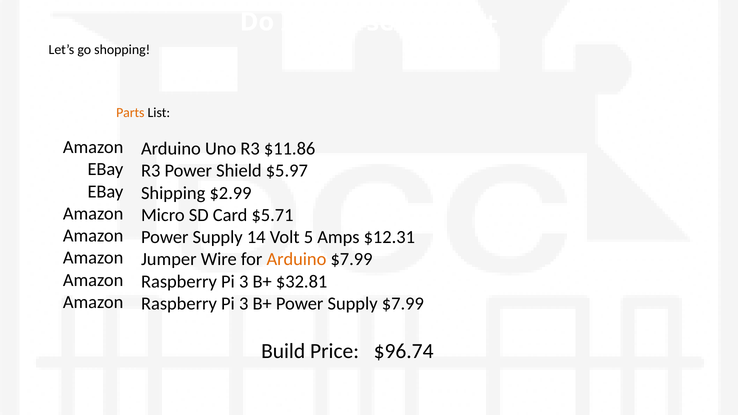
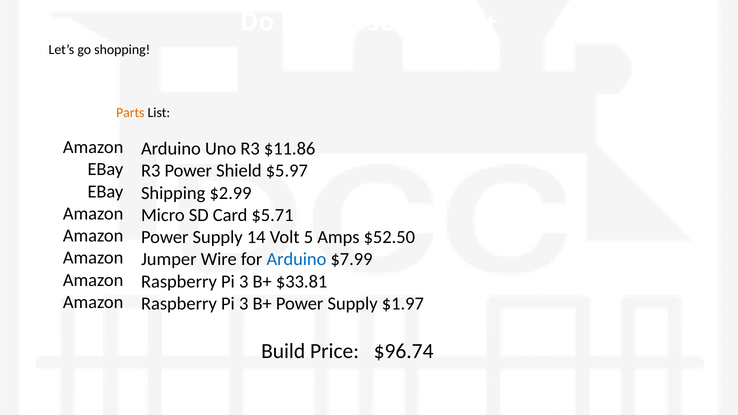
$12.31: $12.31 -> $52.50
Arduino at (296, 259) colour: orange -> blue
$32.81: $32.81 -> $33.81
Supply $7.99: $7.99 -> $1.97
